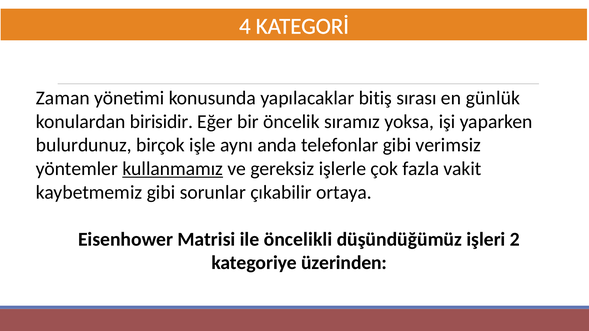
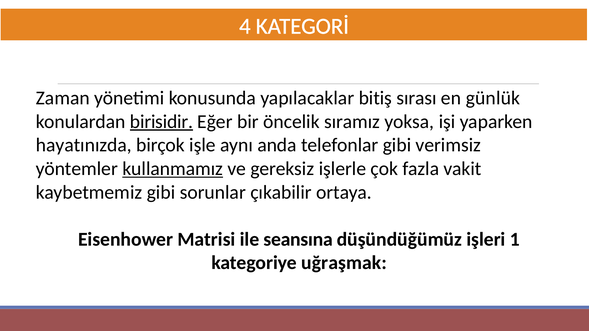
birisidir underline: none -> present
bulurdunuz: bulurdunuz -> hayatınızda
öncelikli: öncelikli -> seansına
2: 2 -> 1
üzerinden: üzerinden -> uğraşmak
